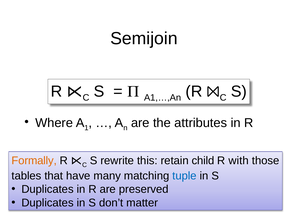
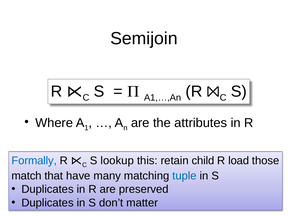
Formally colour: orange -> blue
rewrite: rewrite -> lookup
with: with -> load
tables: tables -> match
